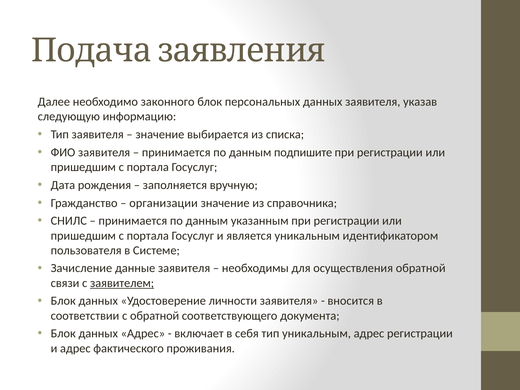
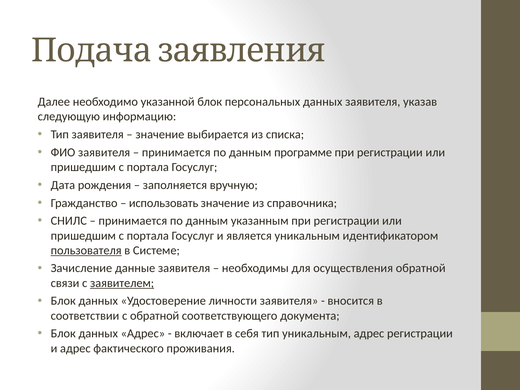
законного: законного -> указанной
подпишите: подпишите -> программе
организации: организации -> использовать
пользователя underline: none -> present
